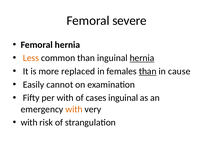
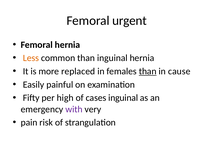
severe: severe -> urgent
hernia at (142, 58) underline: present -> none
cannot: cannot -> painful
per with: with -> high
with at (74, 109) colour: orange -> purple
with at (29, 122): with -> pain
